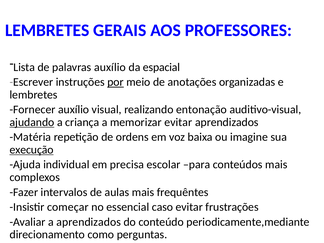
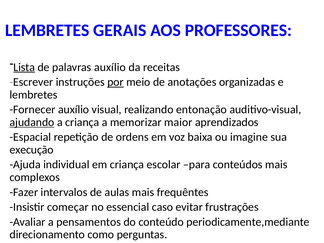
Lista underline: none -> present
espacial: espacial -> receitas
memorizar evitar: evitar -> maior
Matéria: Matéria -> Espacial
execução underline: present -> none
em precisa: precisa -> criança
a aprendizados: aprendizados -> pensamentos
